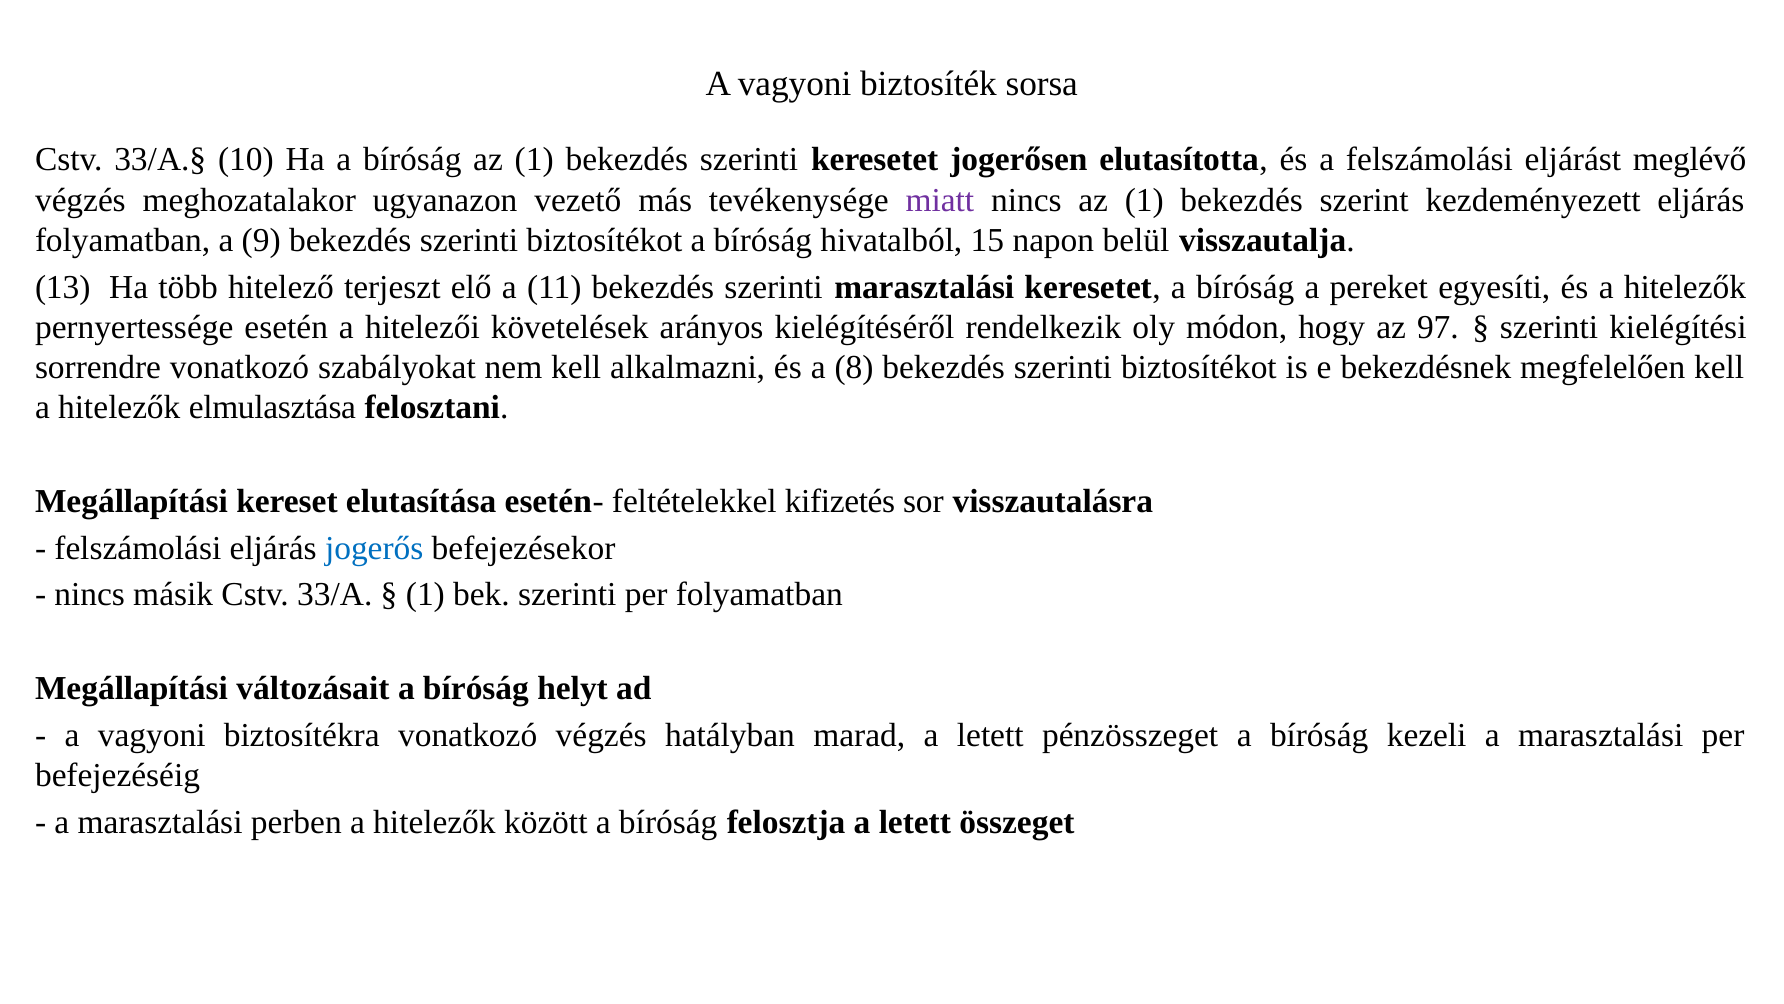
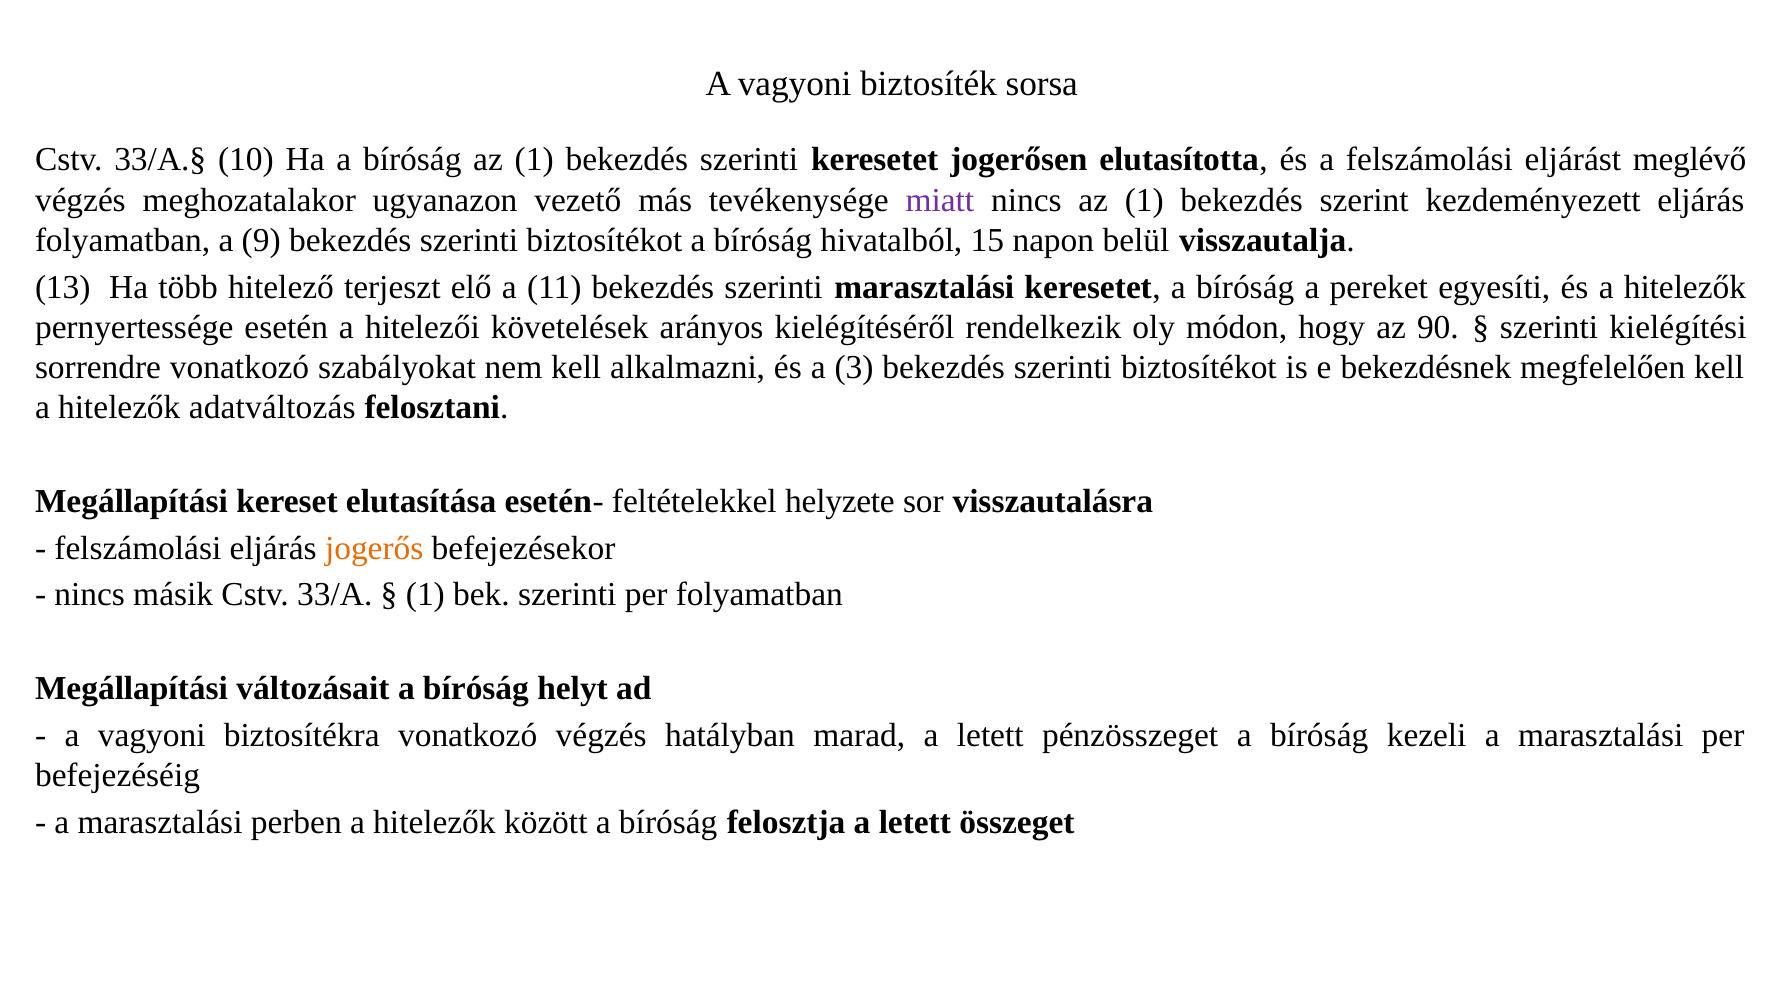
97: 97 -> 90
8: 8 -> 3
elmulasztása: elmulasztása -> adatváltozás
kifizetés: kifizetés -> helyzete
jogerős colour: blue -> orange
